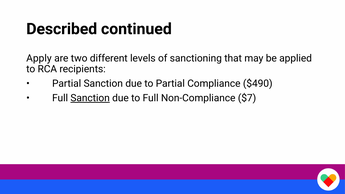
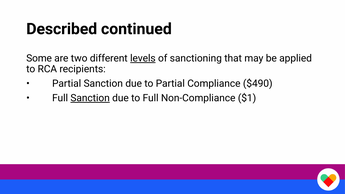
Apply: Apply -> Some
levels underline: none -> present
$7: $7 -> $1
